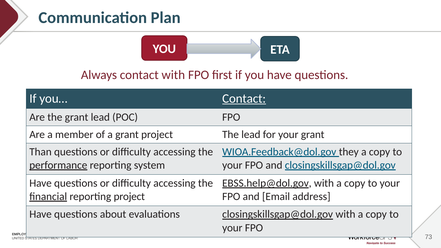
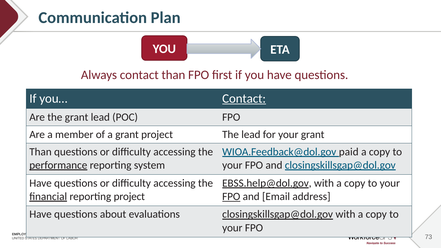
contact with: with -> than
they: they -> paid
FPO at (231, 197) underline: none -> present
